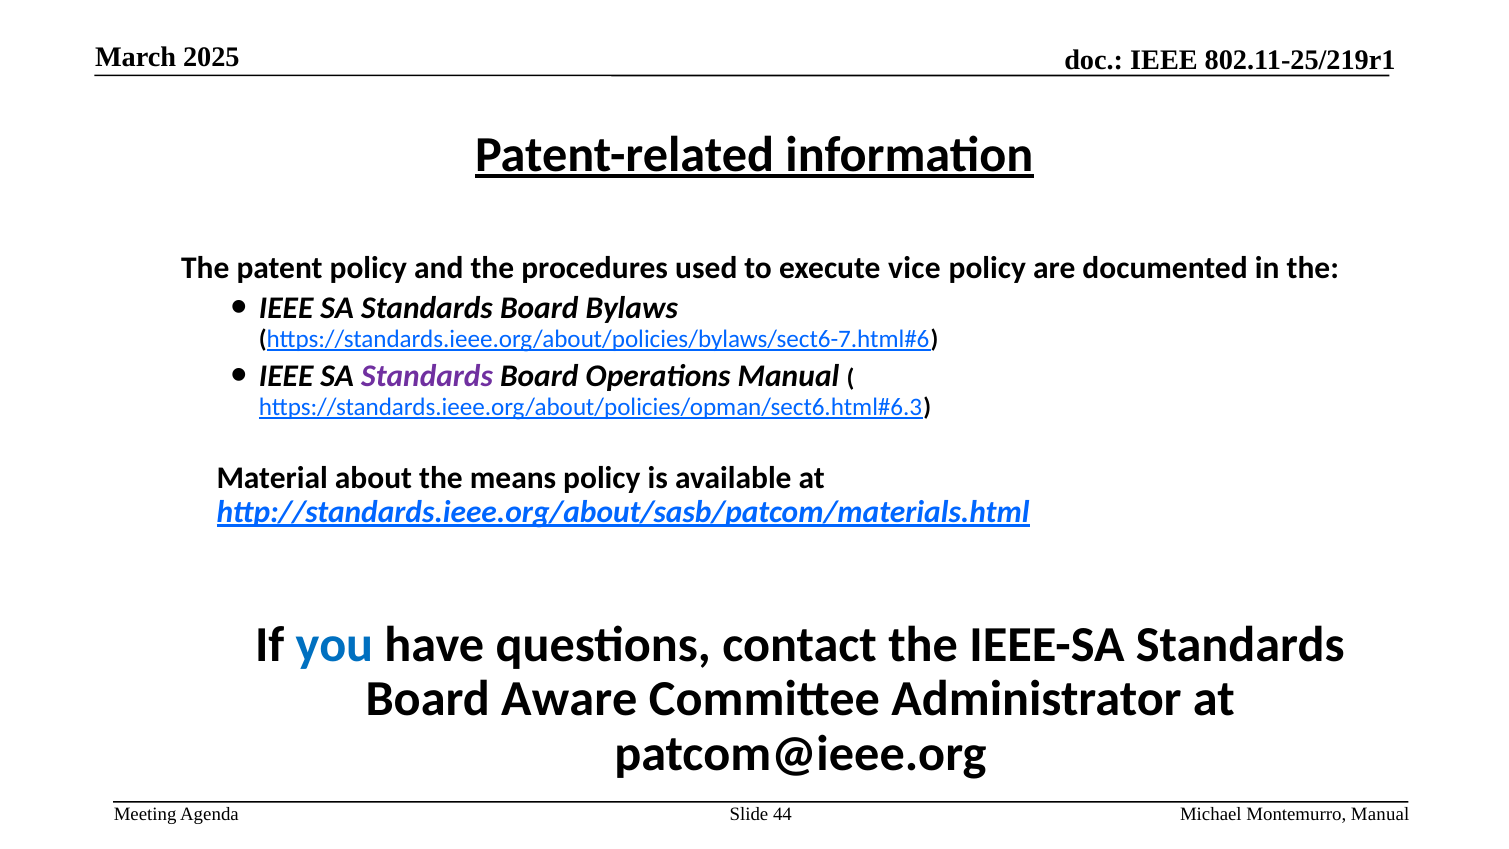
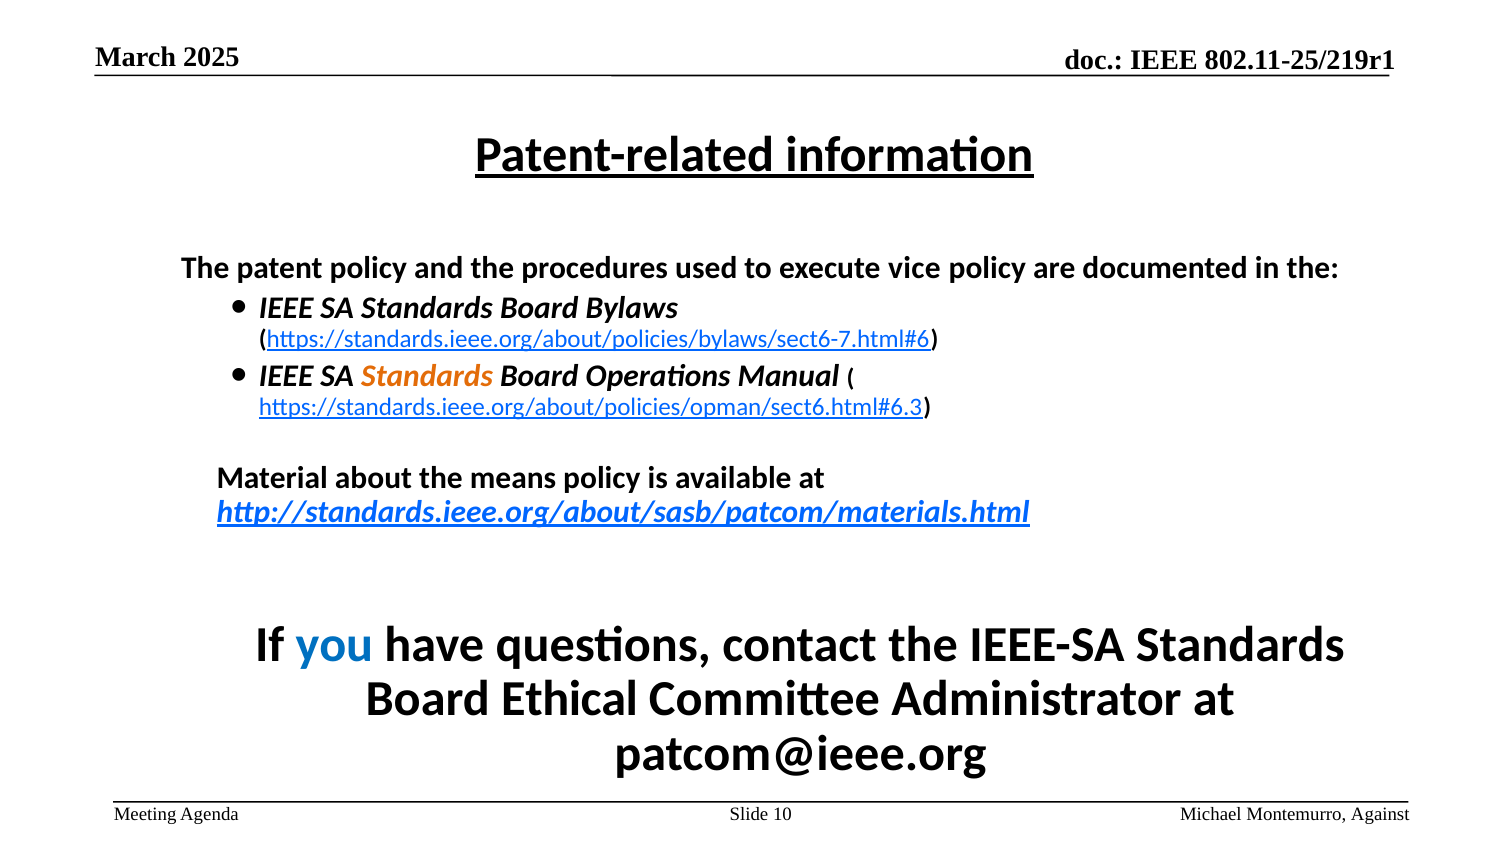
Standards at (427, 376) colour: purple -> orange
Aware: Aware -> Ethical
44: 44 -> 10
Montemurro Manual: Manual -> Against
